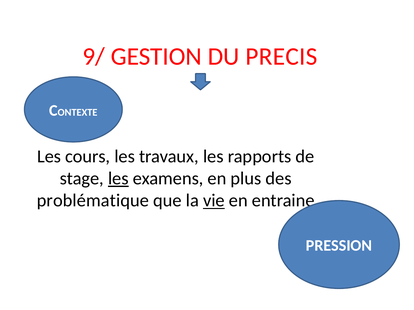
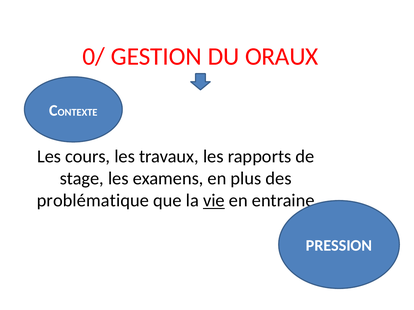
9/: 9/ -> 0/
PRECIS: PRECIS -> ORAUX
les at (118, 179) underline: present -> none
